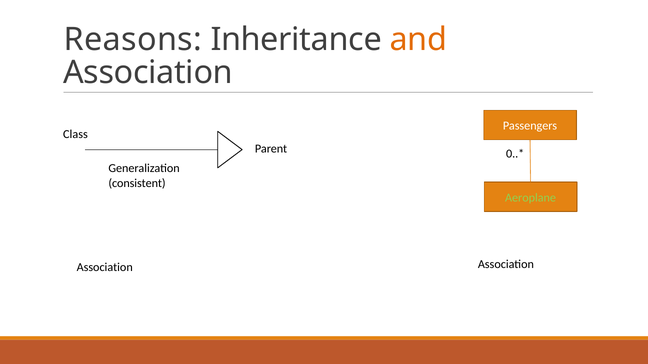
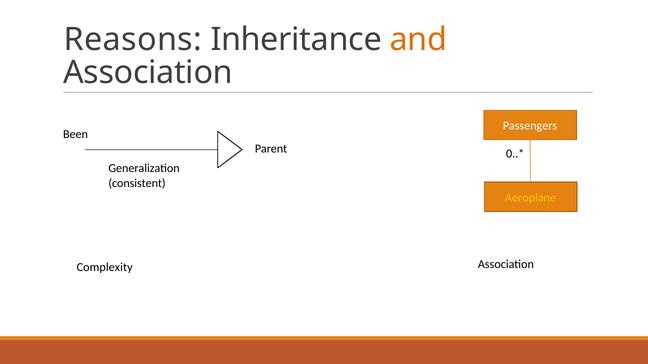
Class: Class -> Been
Aeroplane colour: light green -> yellow
Association at (105, 268): Association -> Complexity
